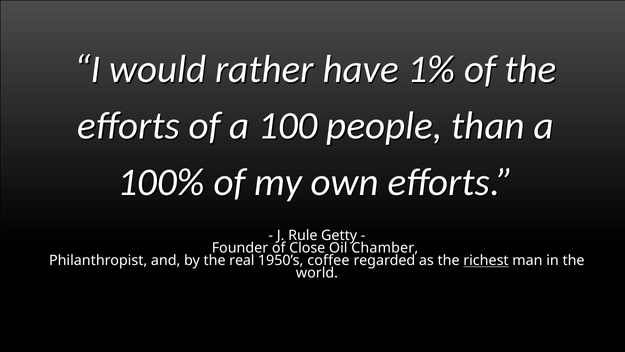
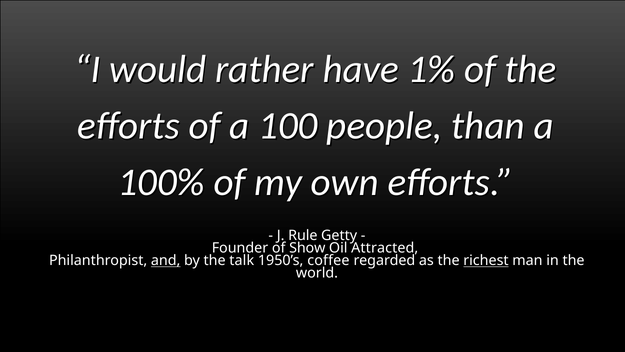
Close: Close -> Show
Chamber: Chamber -> Attracted
and underline: none -> present
real: real -> talk
